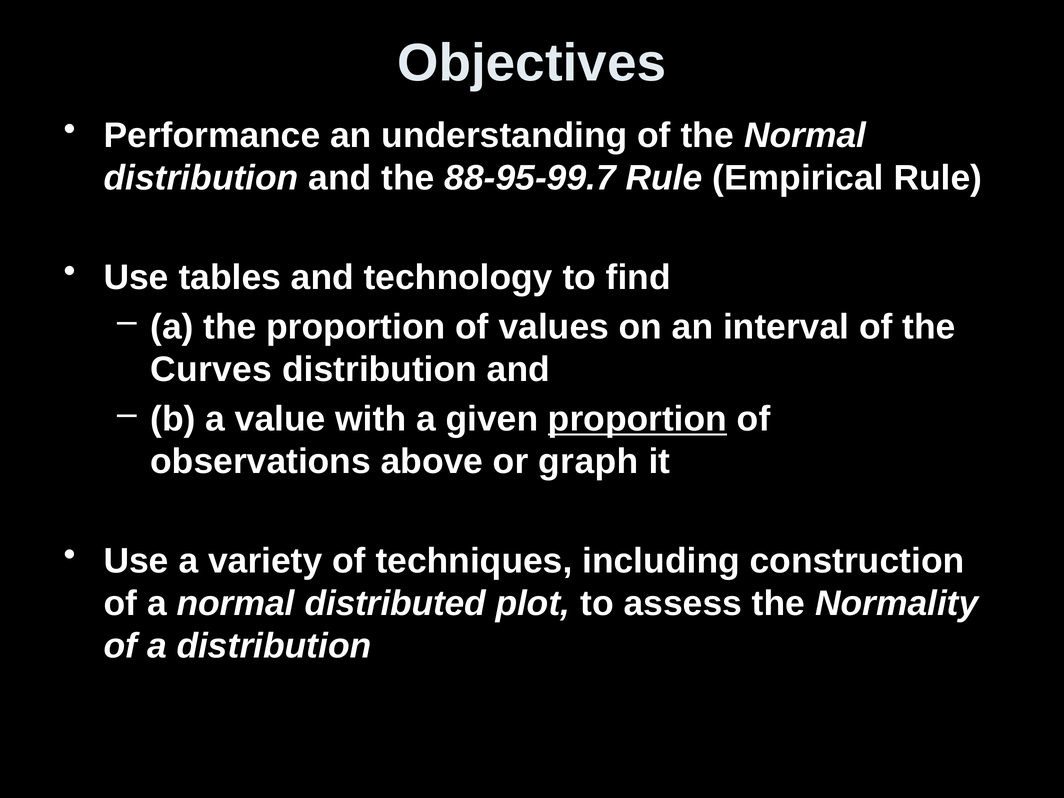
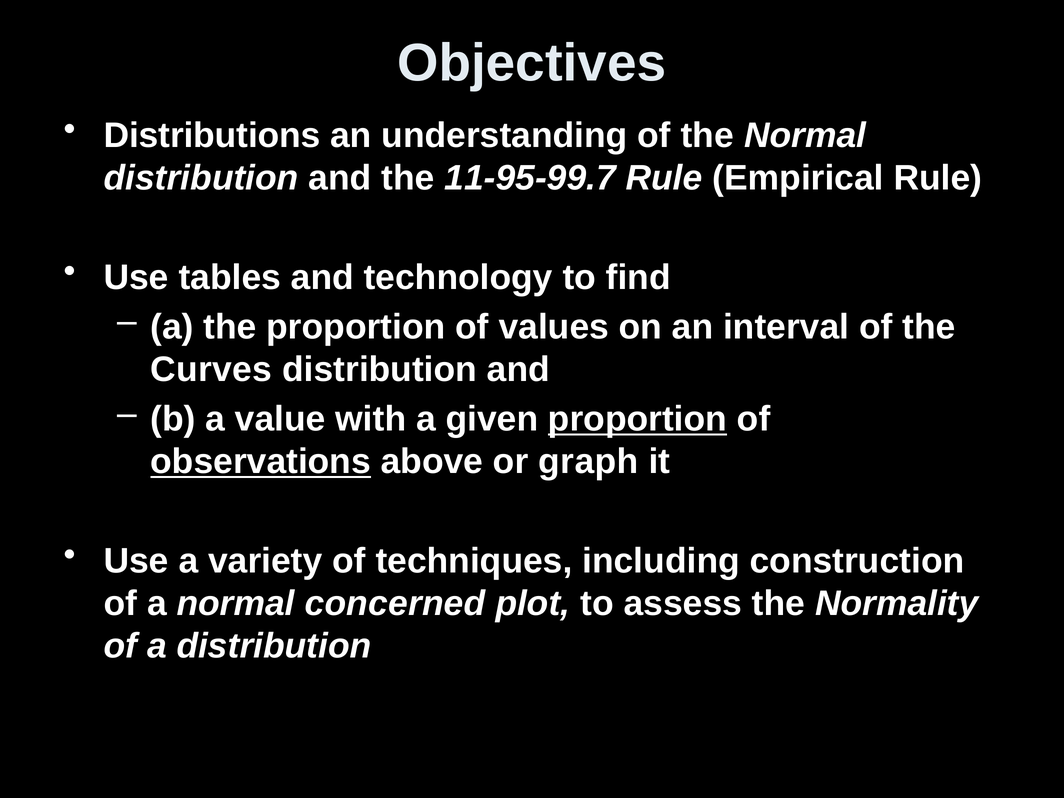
Performance: Performance -> Distributions
88-95-99.7: 88-95-99.7 -> 11-95-99.7
observations underline: none -> present
distributed: distributed -> concerned
